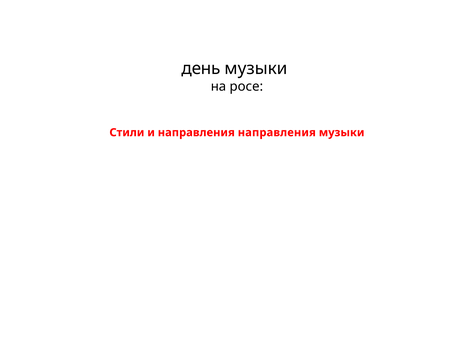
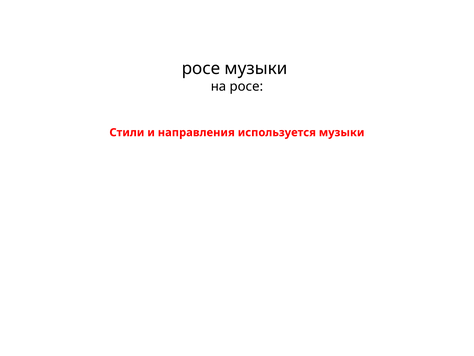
день at (201, 68): день -> росе
направления направления: направления -> используется
